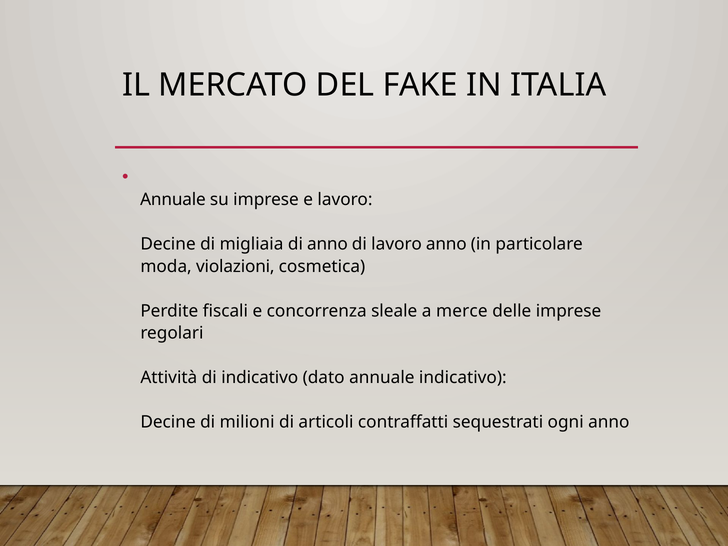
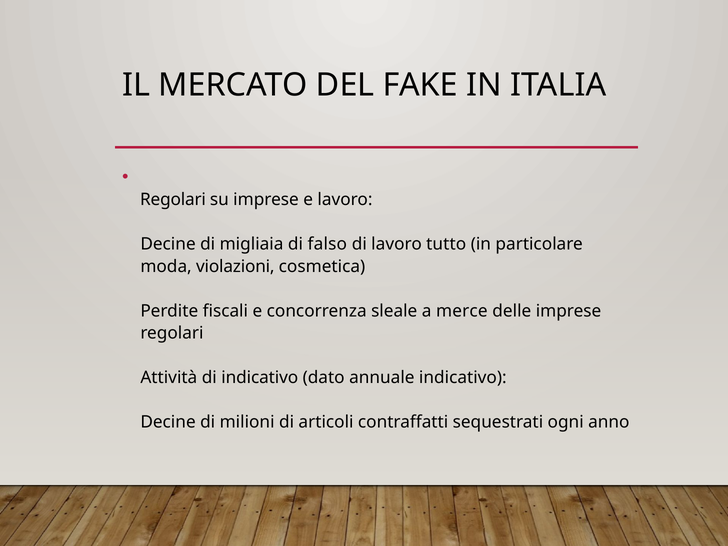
Annuale at (173, 200): Annuale -> Regolari
di anno: anno -> falso
lavoro anno: anno -> tutto
